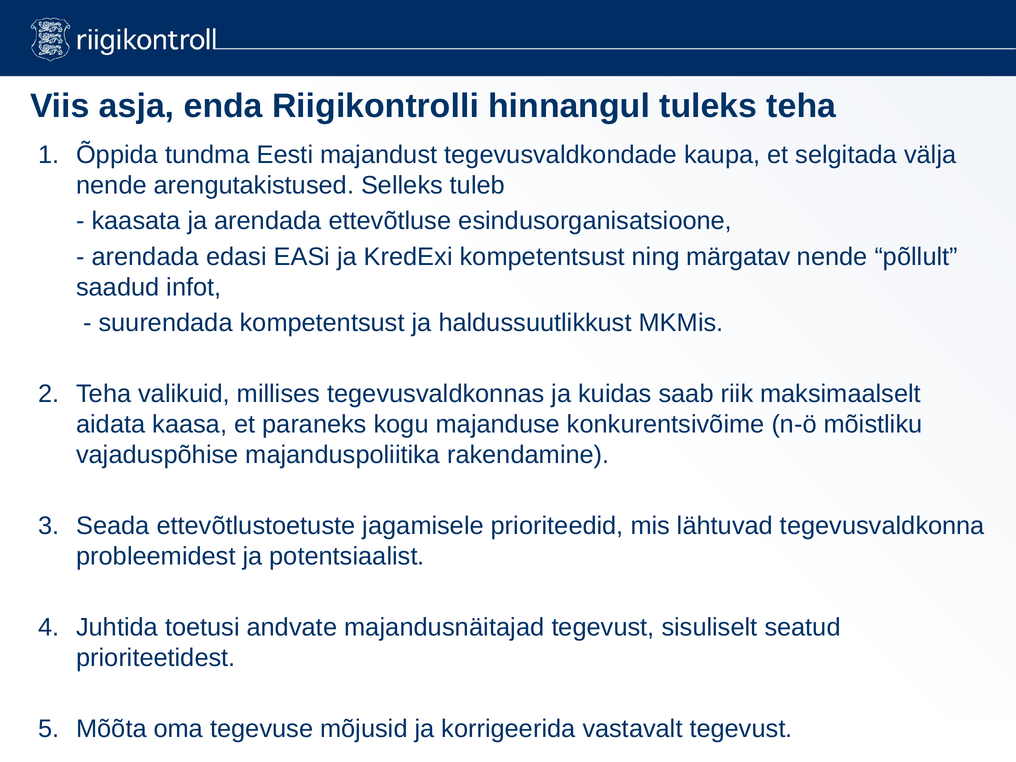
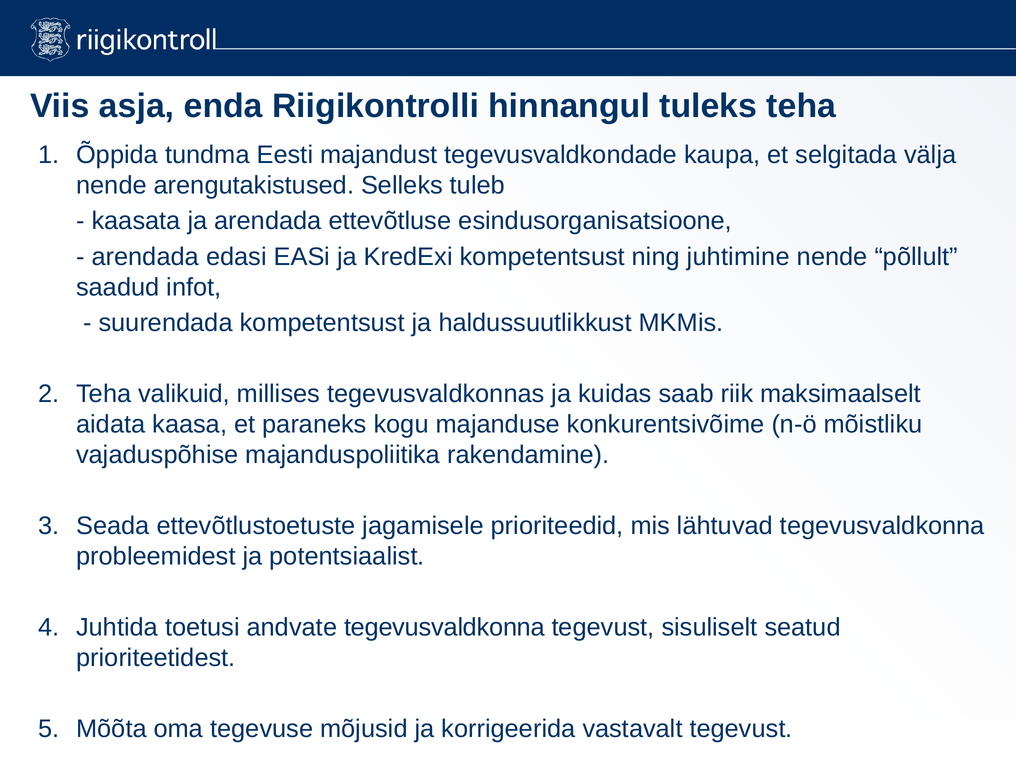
märgatav: märgatav -> juhtimine
andvate majandusnäitajad: majandusnäitajad -> tegevusvaldkonna
